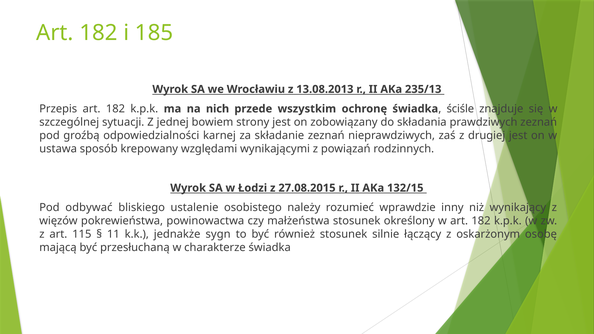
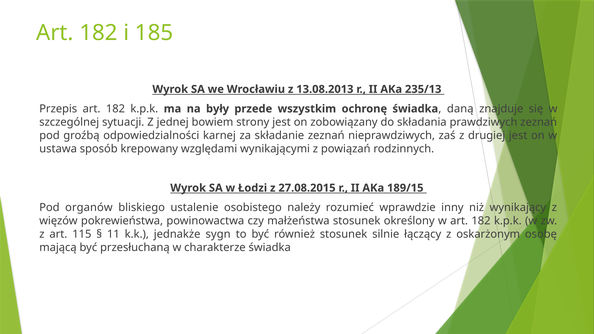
nich: nich -> były
ściśle: ściśle -> daną
132/15: 132/15 -> 189/15
odbywać: odbywać -> organów
